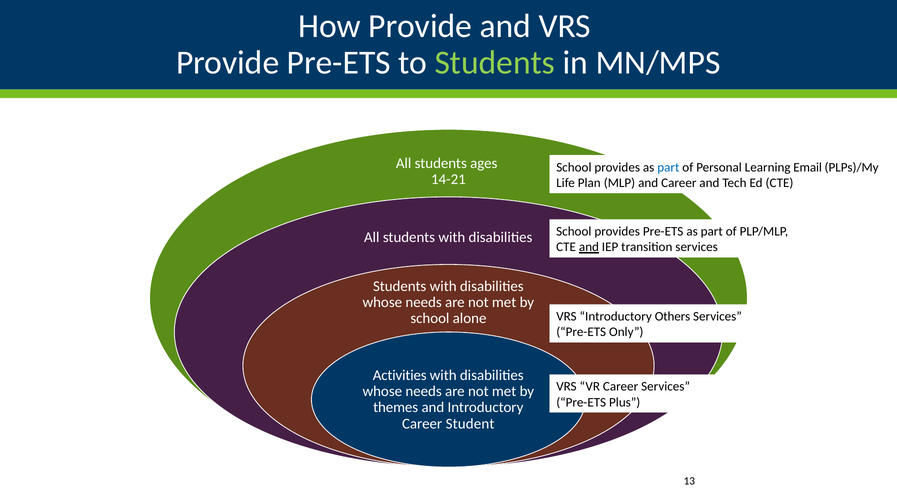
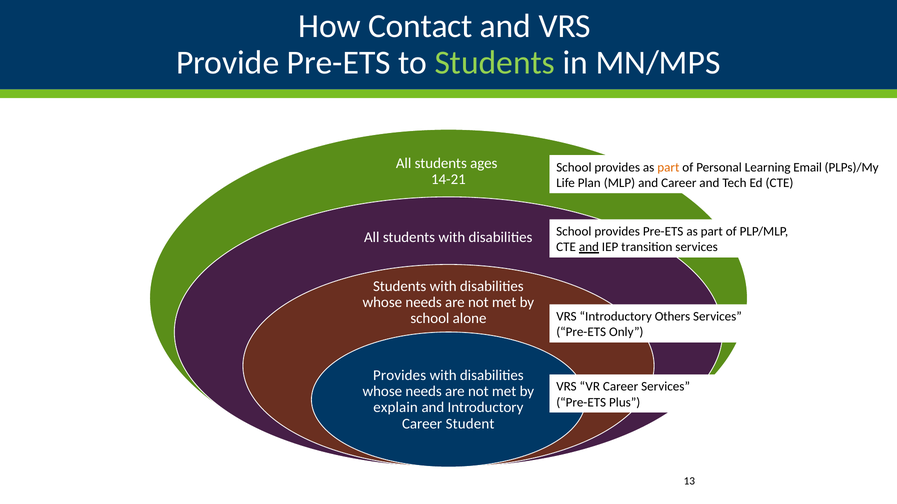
How Provide: Provide -> Contact
part at (668, 167) colour: blue -> orange
Activities at (400, 376): Activities -> Provides
themes: themes -> explain
